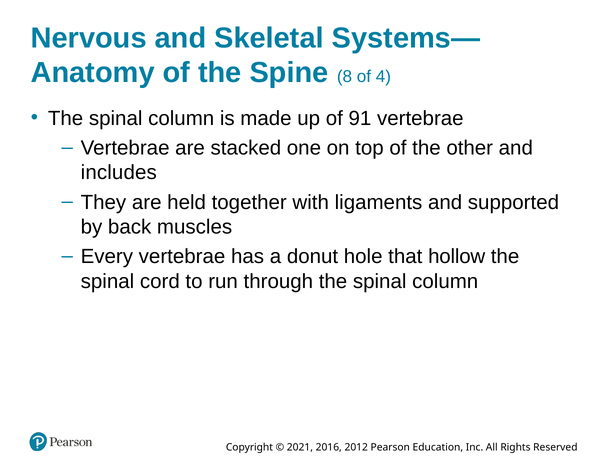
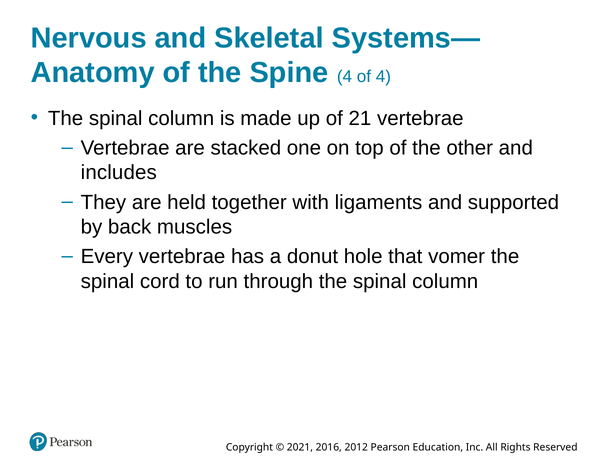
Spine 8: 8 -> 4
91: 91 -> 21
hollow: hollow -> vomer
